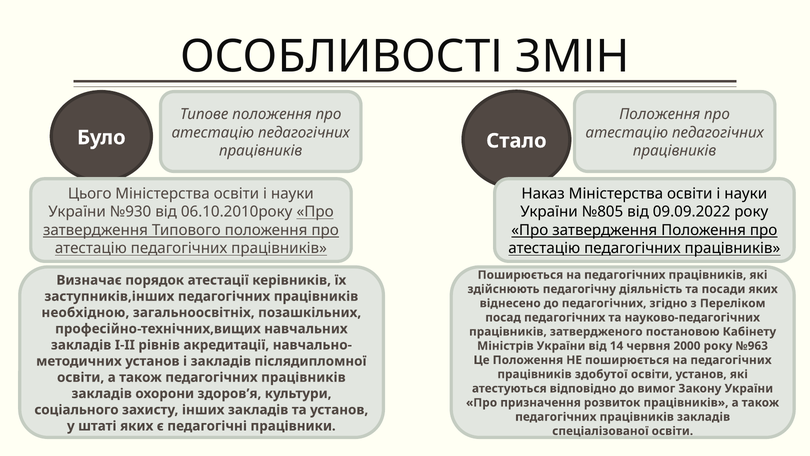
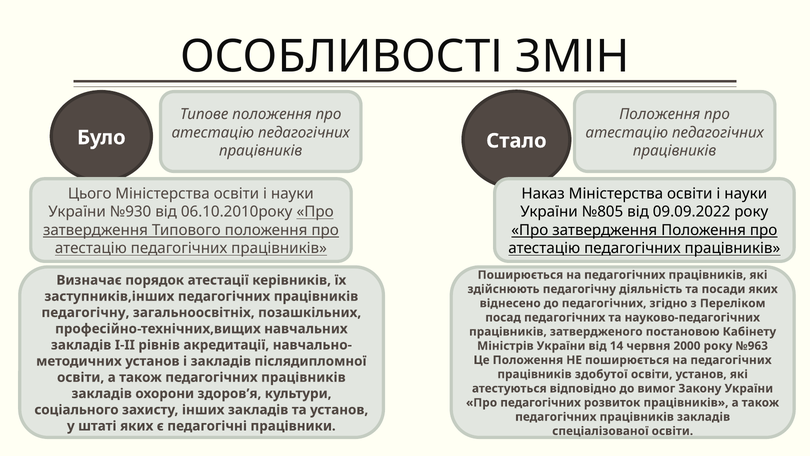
необхідною at (85, 312): необхідною -> педагогічну
Про призначення: призначення -> педагогічних
